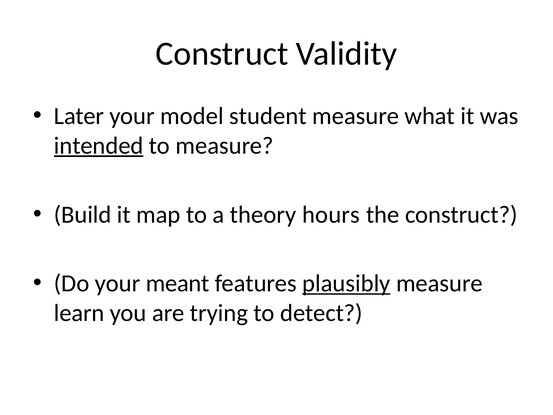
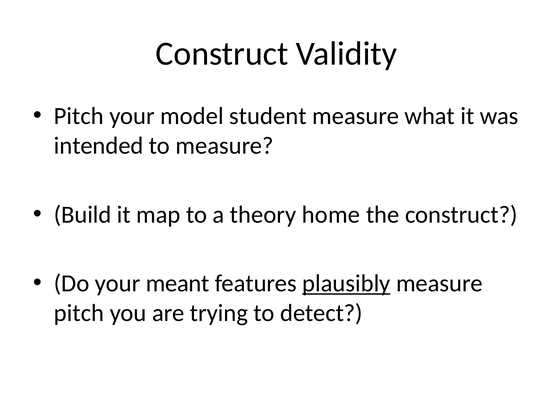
Later at (79, 116): Later -> Pitch
intended underline: present -> none
hours: hours -> home
learn at (79, 313): learn -> pitch
